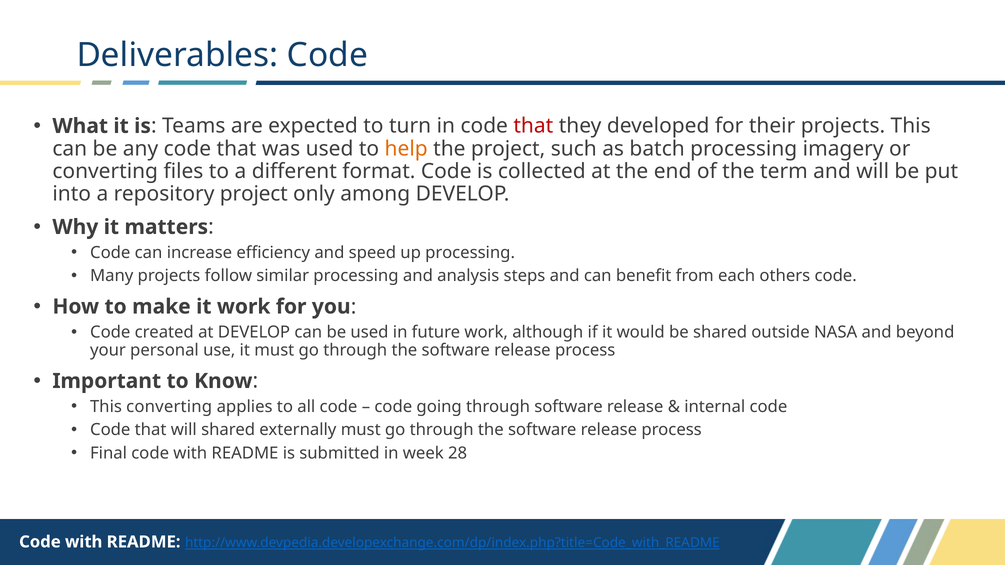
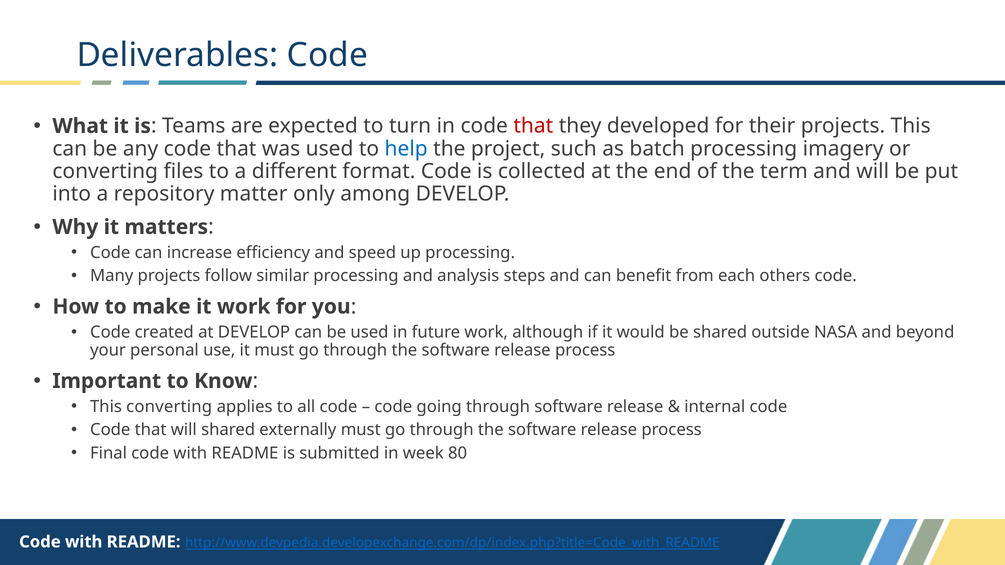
help colour: orange -> blue
repository project: project -> matter
28: 28 -> 80
